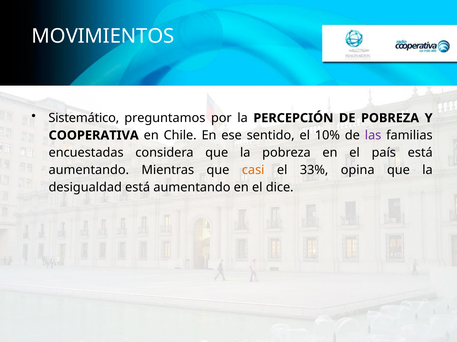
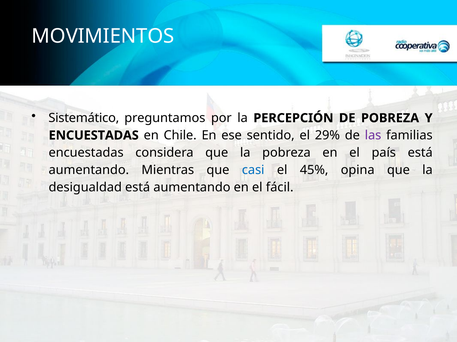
COOPERATIVA at (94, 136): COOPERATIVA -> ENCUESTADAS
10%: 10% -> 29%
casi colour: orange -> blue
33%: 33% -> 45%
dice: dice -> fácil
